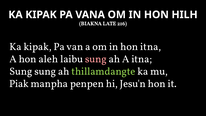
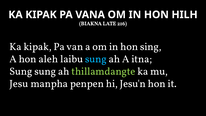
hon itna: itna -> sing
sung at (96, 59) colour: pink -> light blue
Piak: Piak -> Jesu
